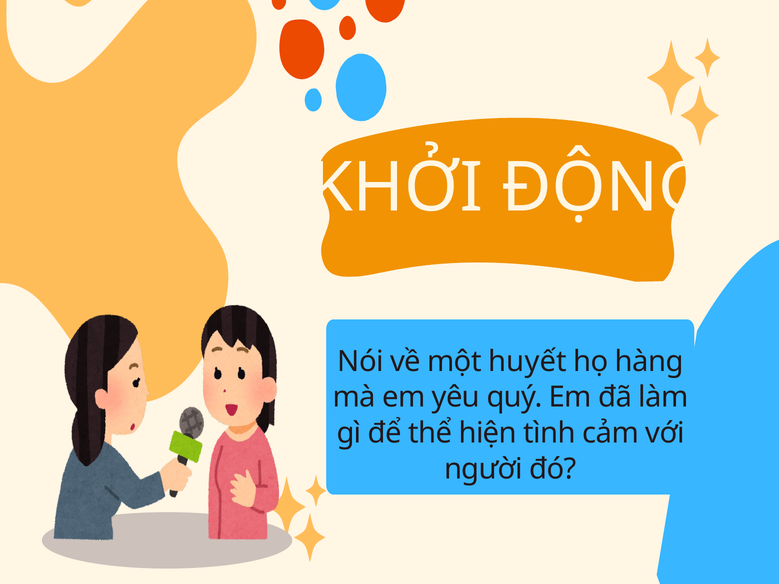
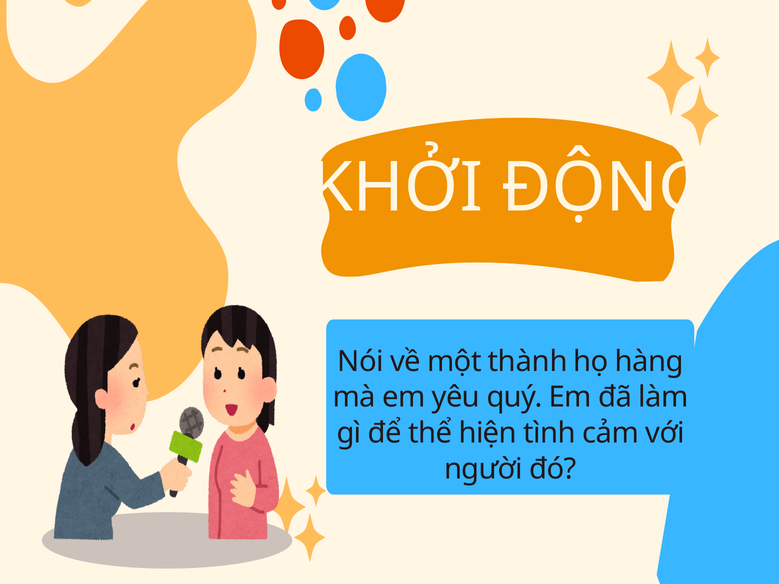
huyết: huyết -> thành
